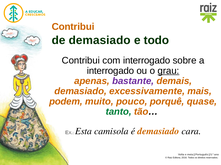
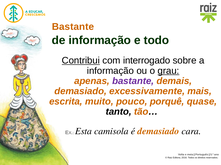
Contribui at (73, 27): Contribui -> Bastante
de demasiado: demasiado -> informação
Contribui at (81, 61) underline: none -> present
interrogado at (110, 71): interrogado -> informação
podem: podem -> escrita
tanto colour: green -> black
